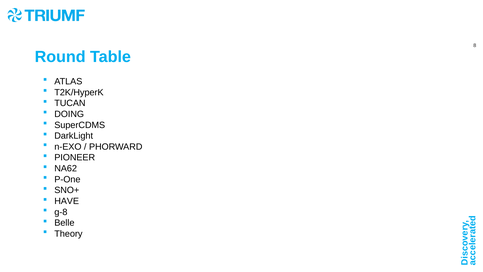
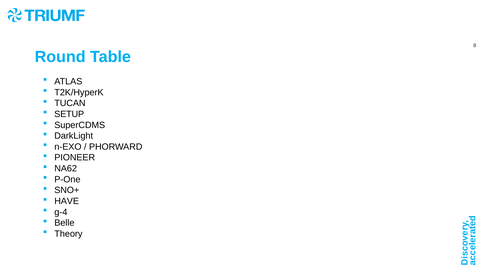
DOING: DOING -> SETUP
g-8: g-8 -> g-4
